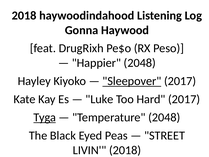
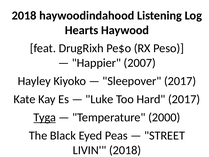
Gonna: Gonna -> Hearts
Happier 2048: 2048 -> 2007
Sleepover underline: present -> none
Temperature 2048: 2048 -> 2000
